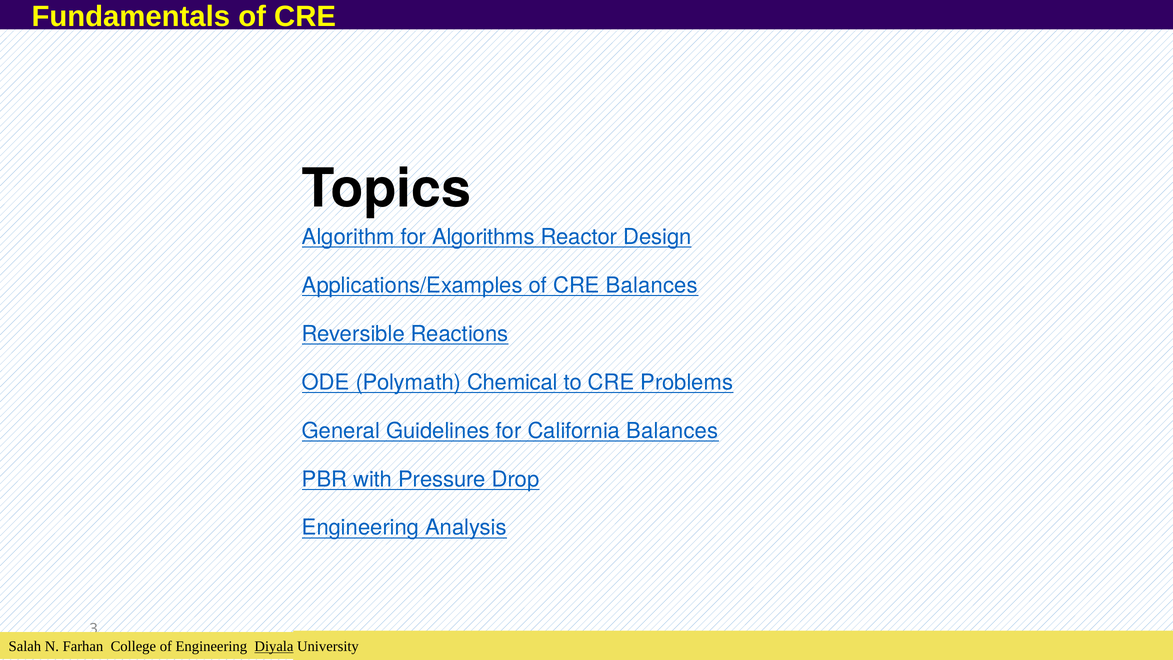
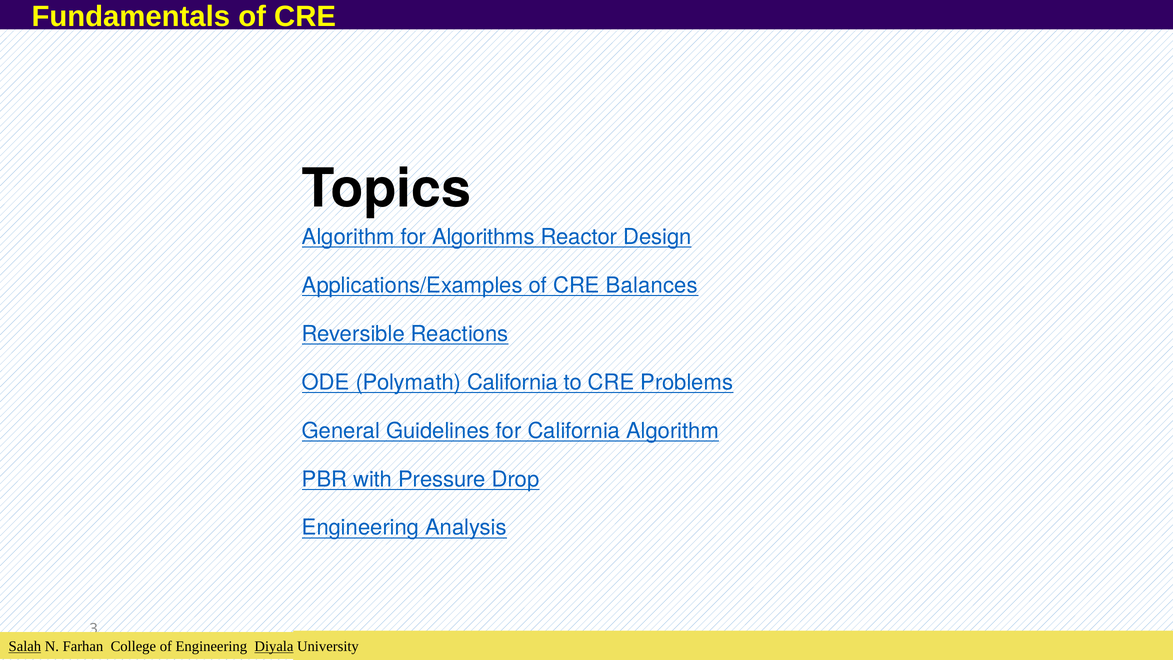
Polymath Chemical: Chemical -> California
California Balances: Balances -> Algorithm
Salah underline: none -> present
